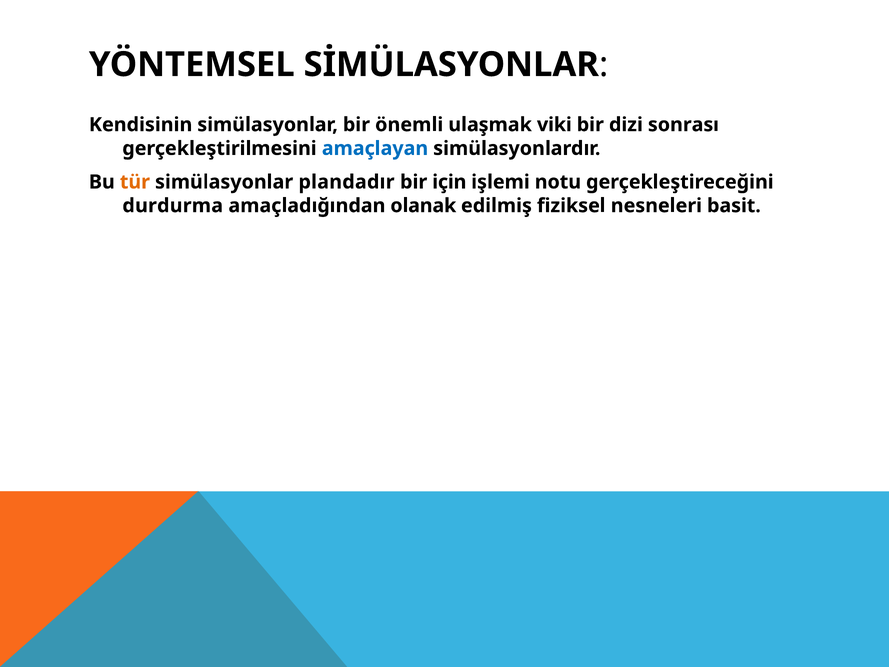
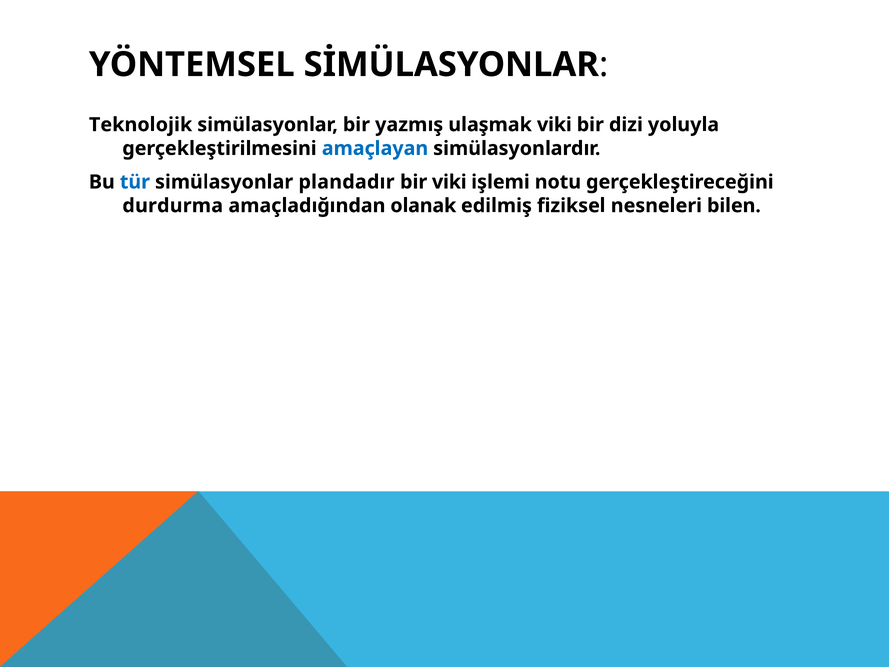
Kendisinin: Kendisinin -> Teknolojik
önemli: önemli -> yazmış
sonrası: sonrası -> yoluyla
tür colour: orange -> blue
bir için: için -> viki
basit: basit -> bilen
